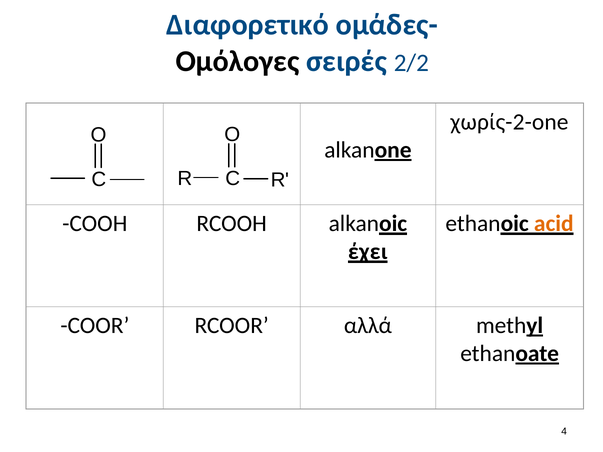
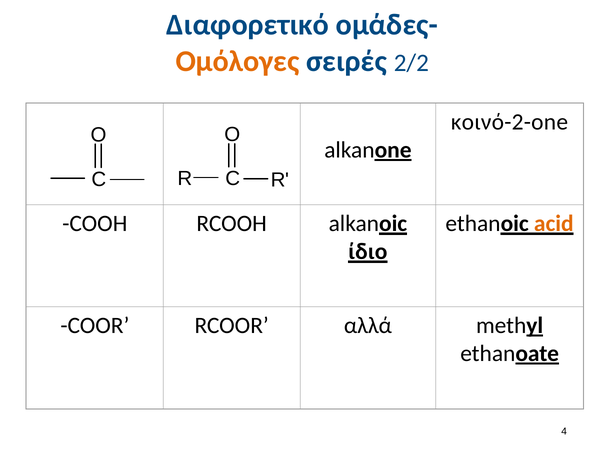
Ομόλογες colour: black -> orange
χωρίς-2-one: χωρίς-2-one -> κοινό-2-one
έχει: έχει -> ίδιο
